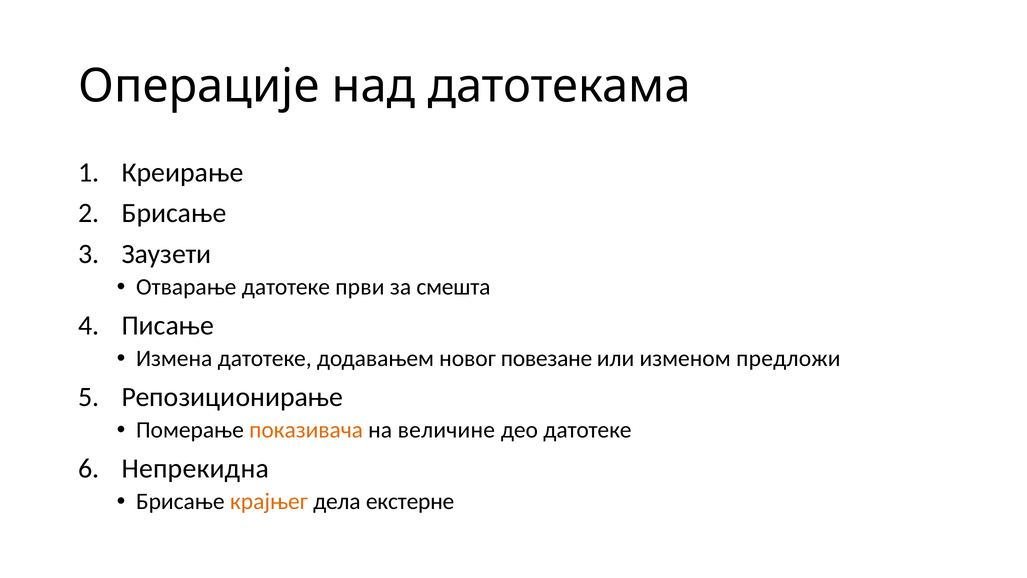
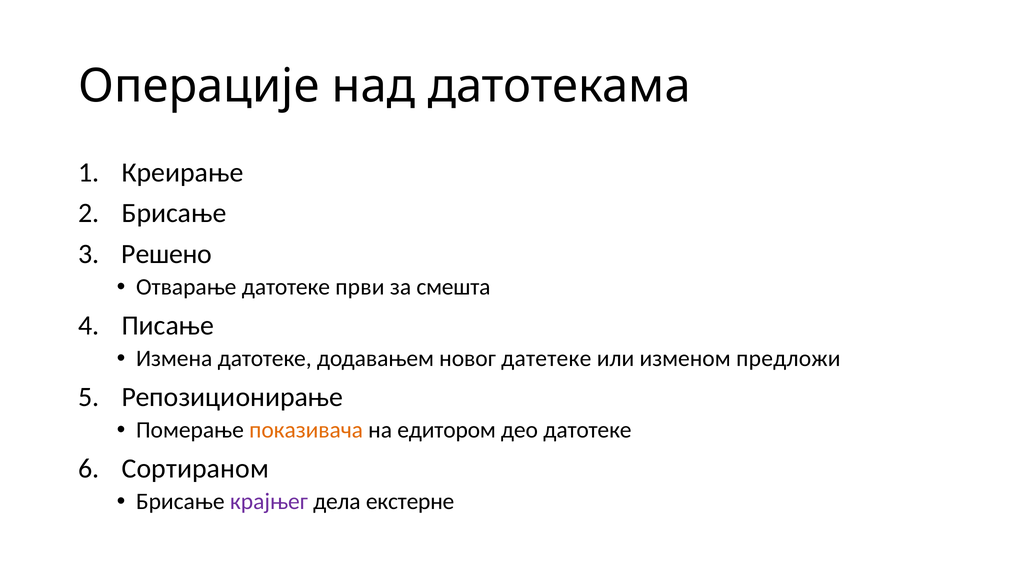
Заузети: Заузети -> Решено
повезане: повезане -> датетеке
величине: величине -> едитором
Непрекидна: Непрекидна -> Сортираном
крајњег colour: orange -> purple
